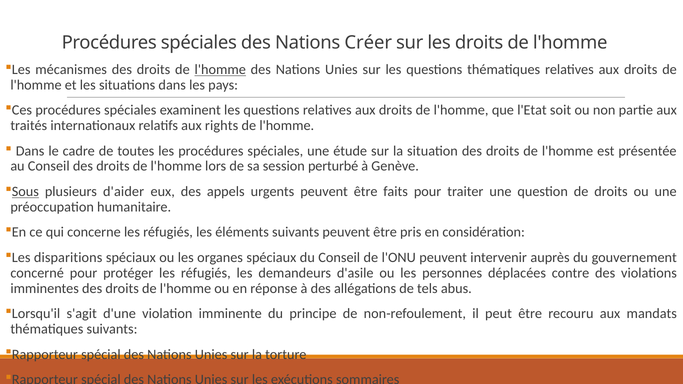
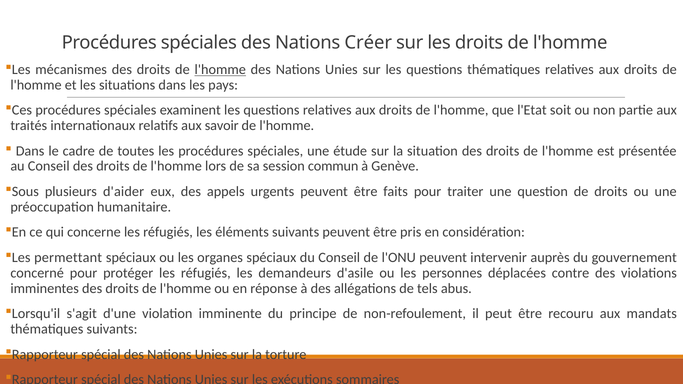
rights: rights -> savoir
perturbé: perturbé -> commun
Sous underline: present -> none
disparitions at (68, 258): disparitions -> permettant
